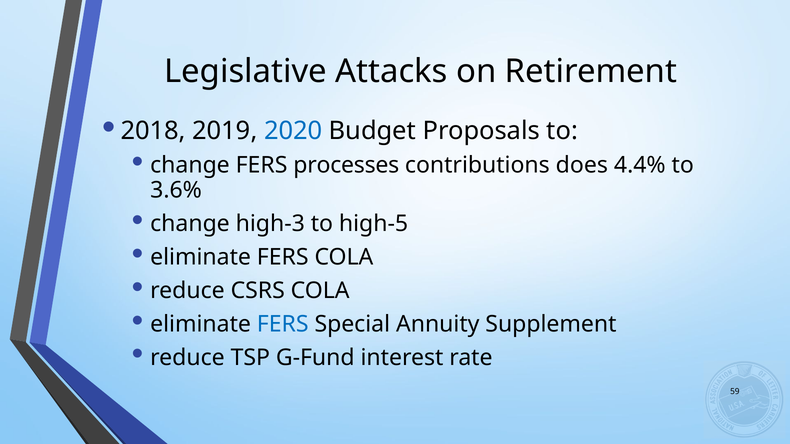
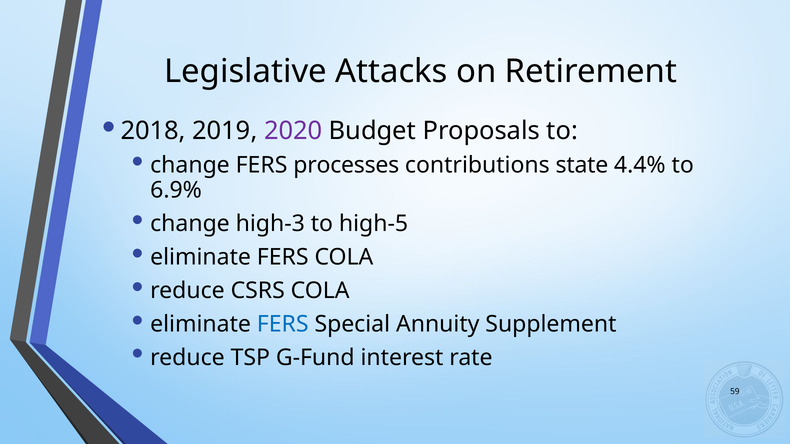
2020 colour: blue -> purple
does: does -> state
3.6%: 3.6% -> 6.9%
